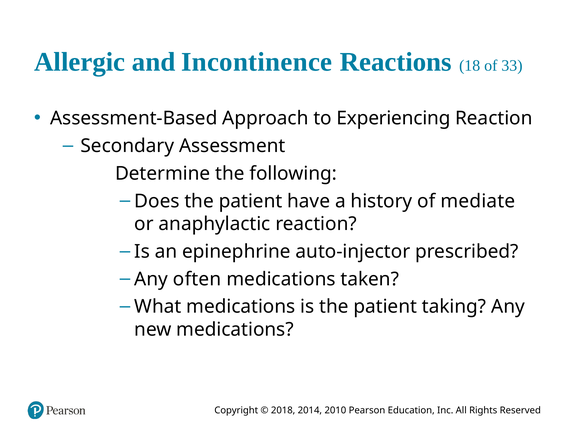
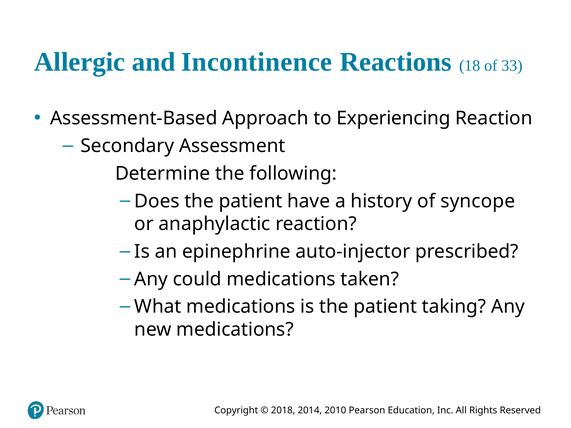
mediate: mediate -> syncope
often: often -> could
